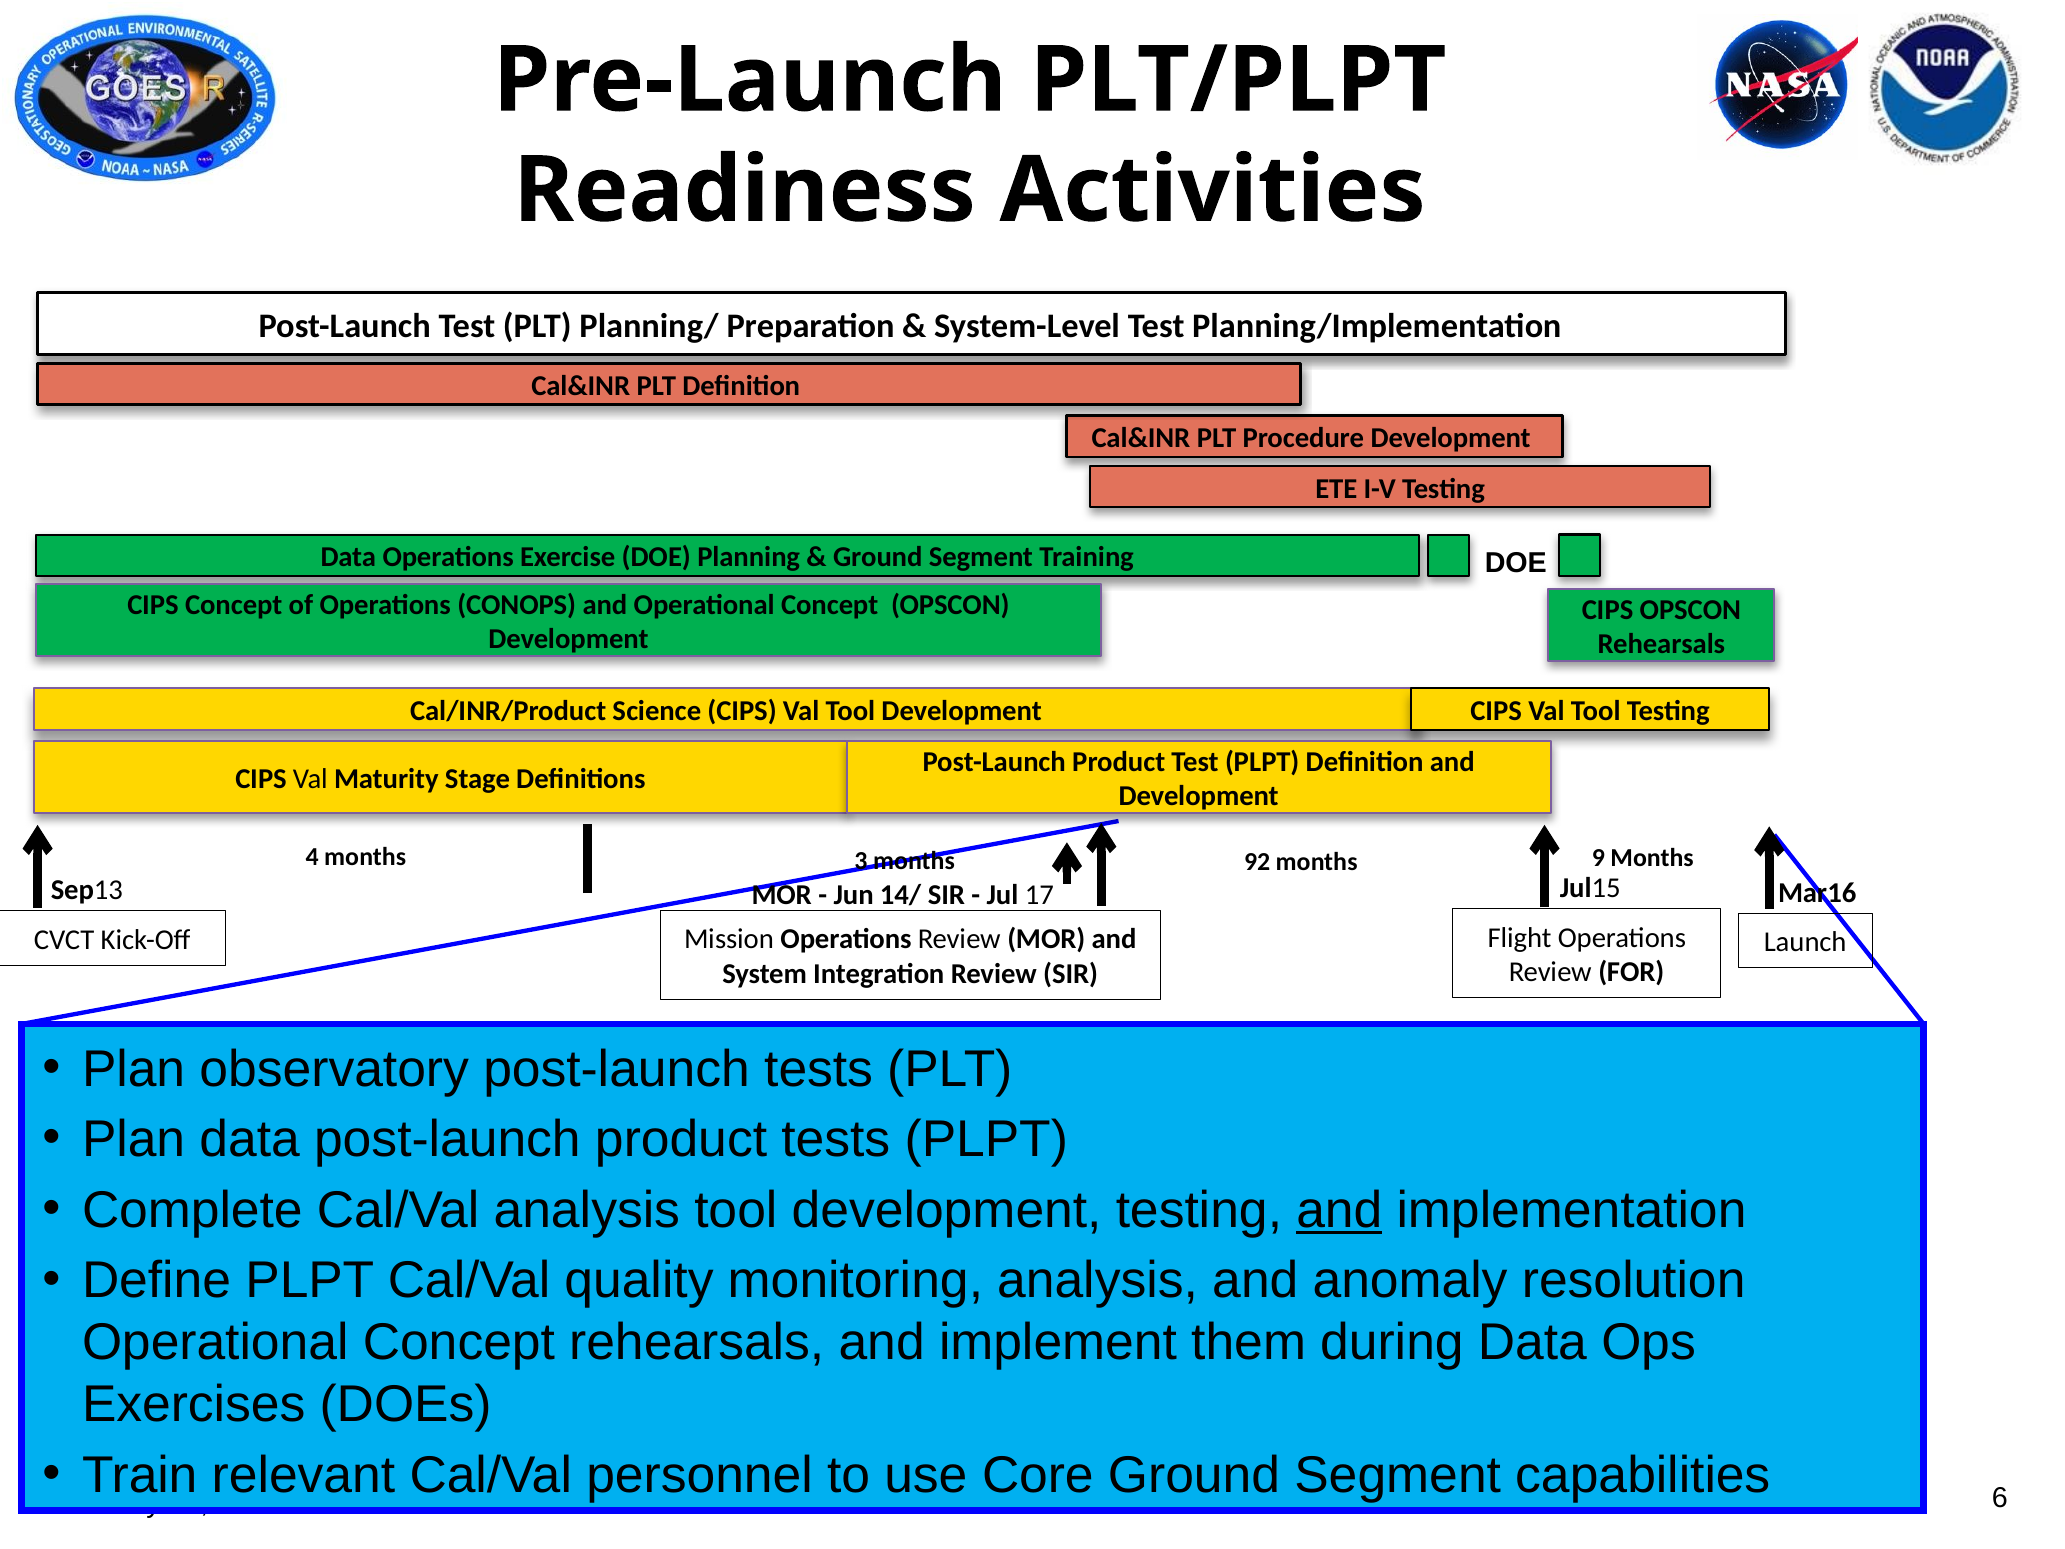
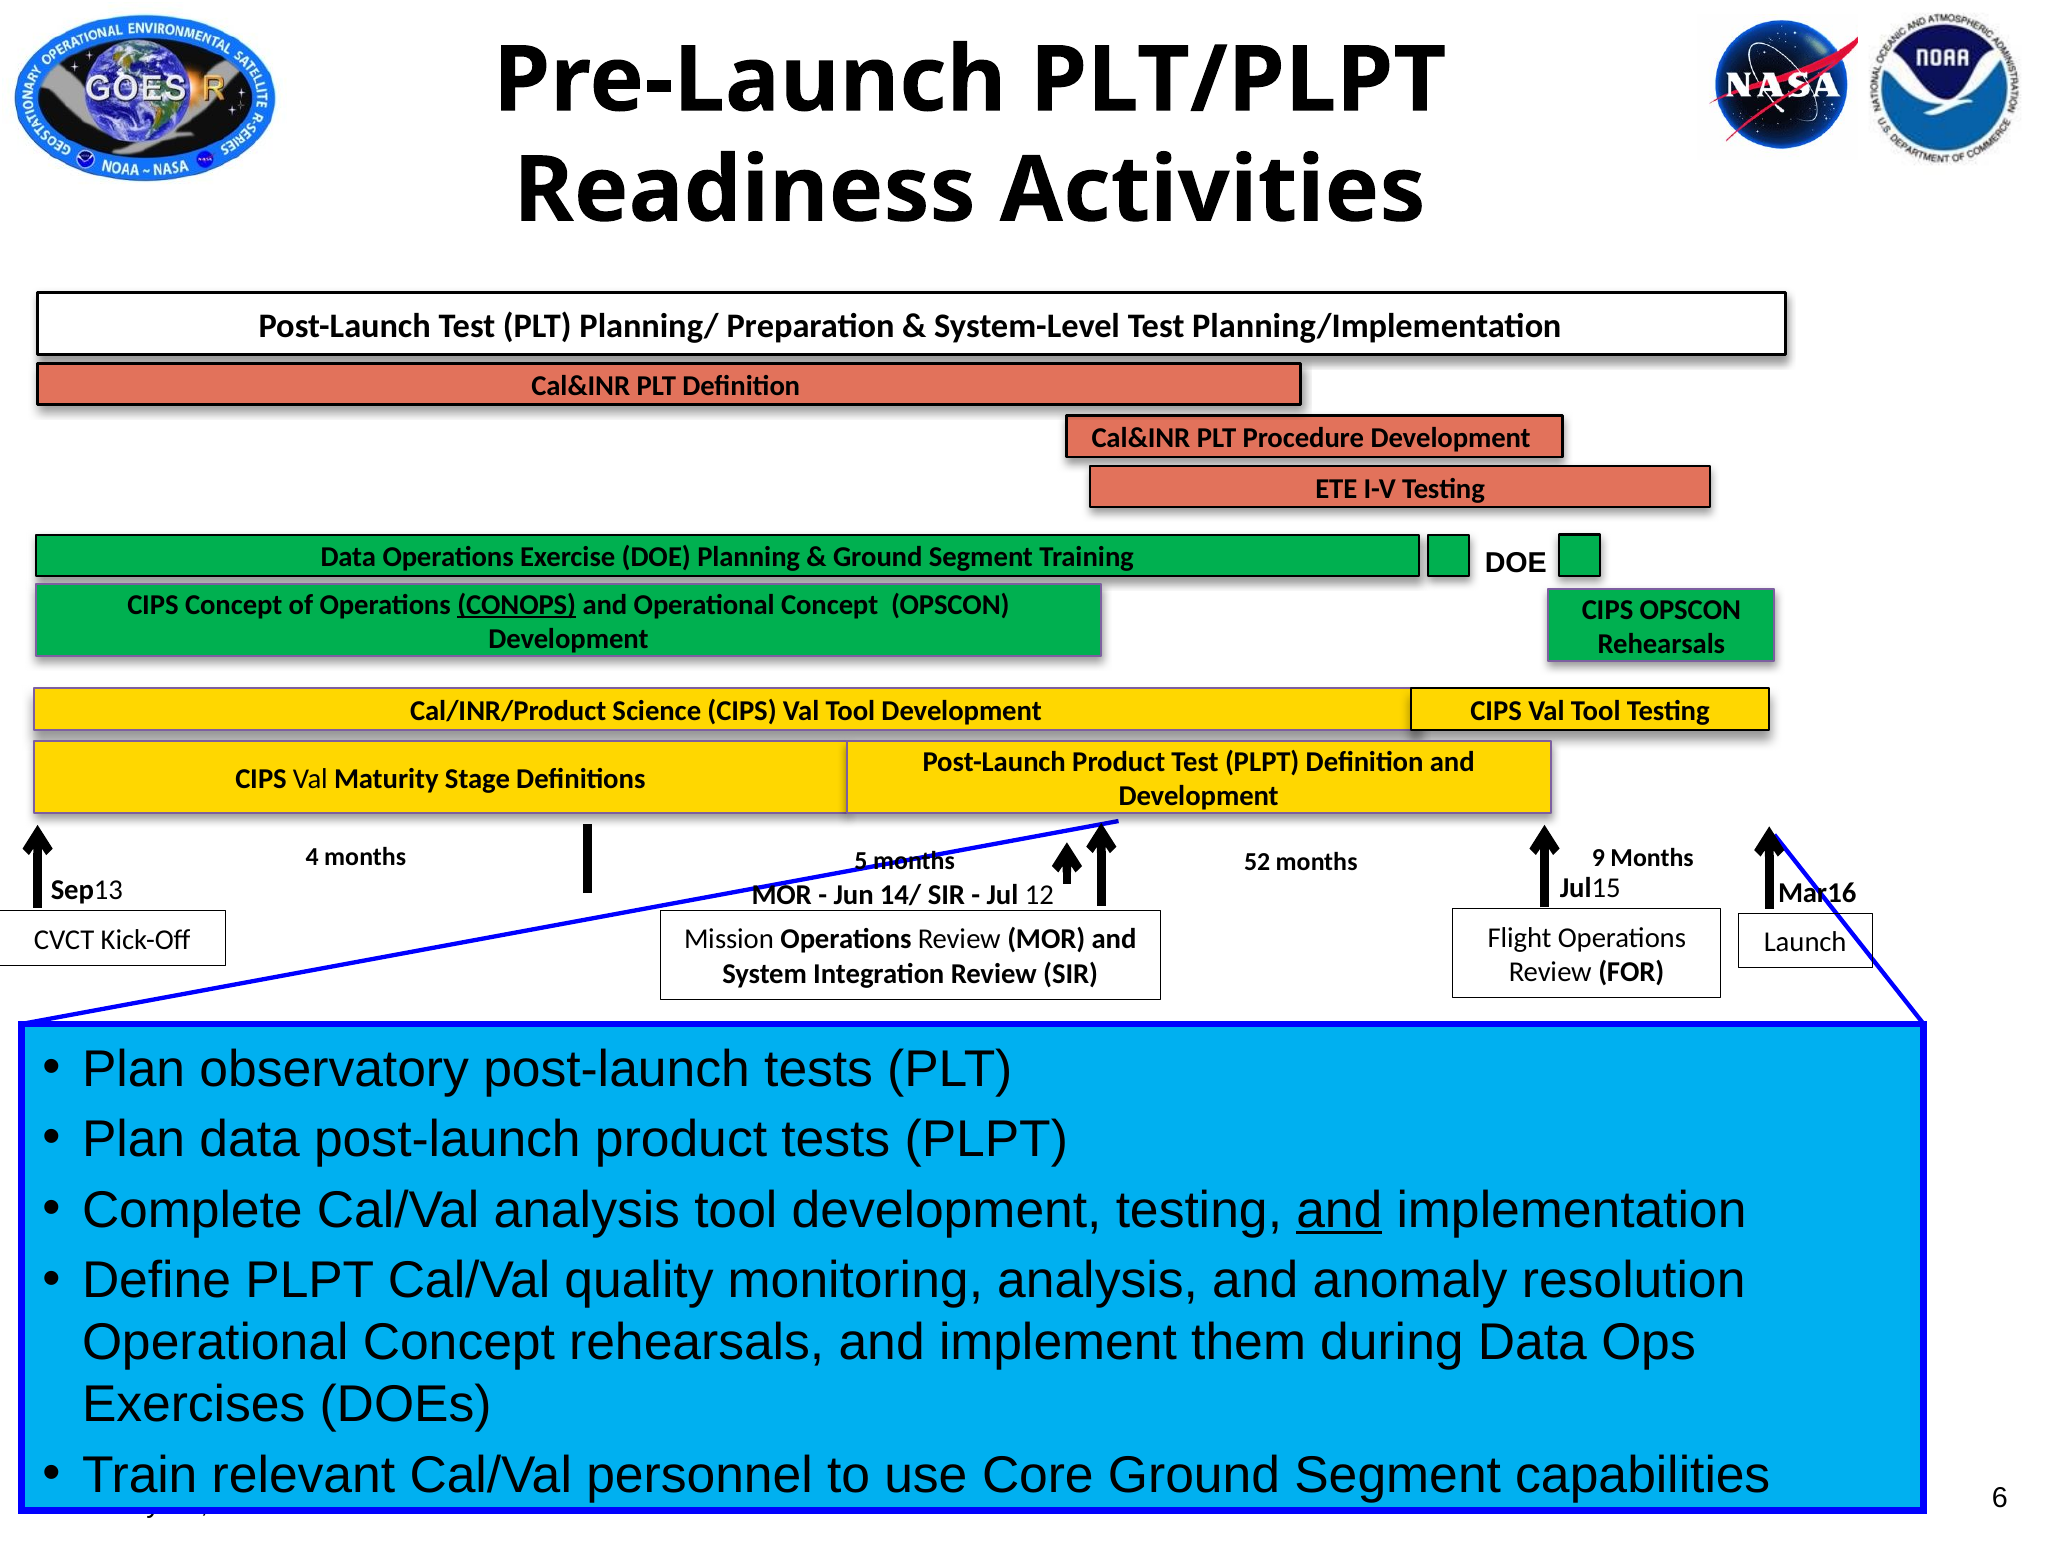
CONOPS underline: none -> present
3: 3 -> 5
92: 92 -> 52
17: 17 -> 12
